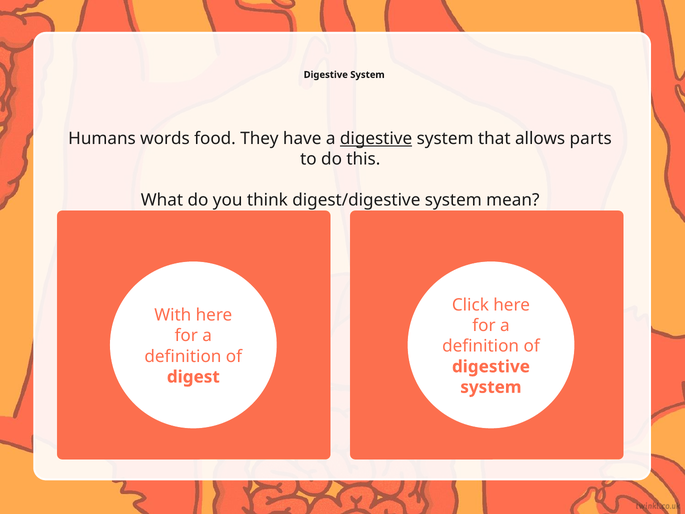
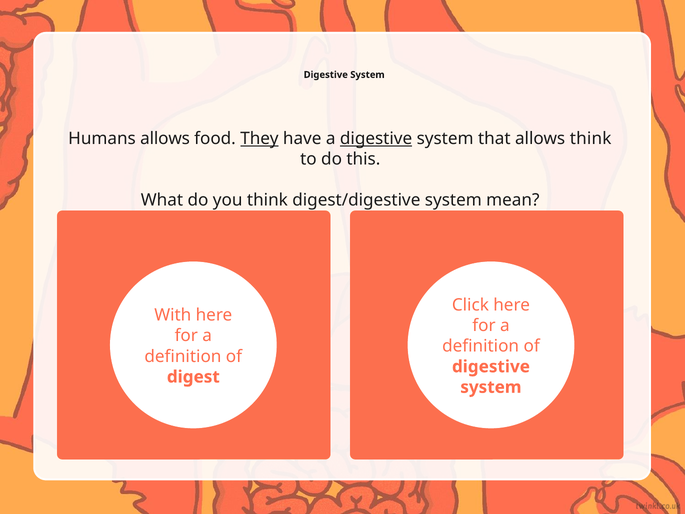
Humans words: words -> allows
They underline: none -> present
allows parts: parts -> think
